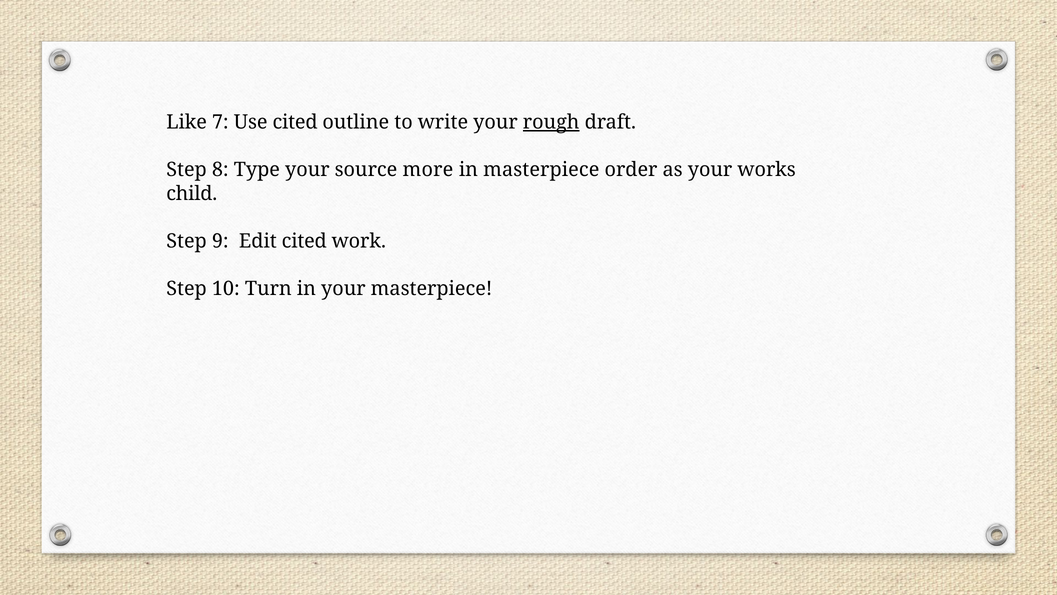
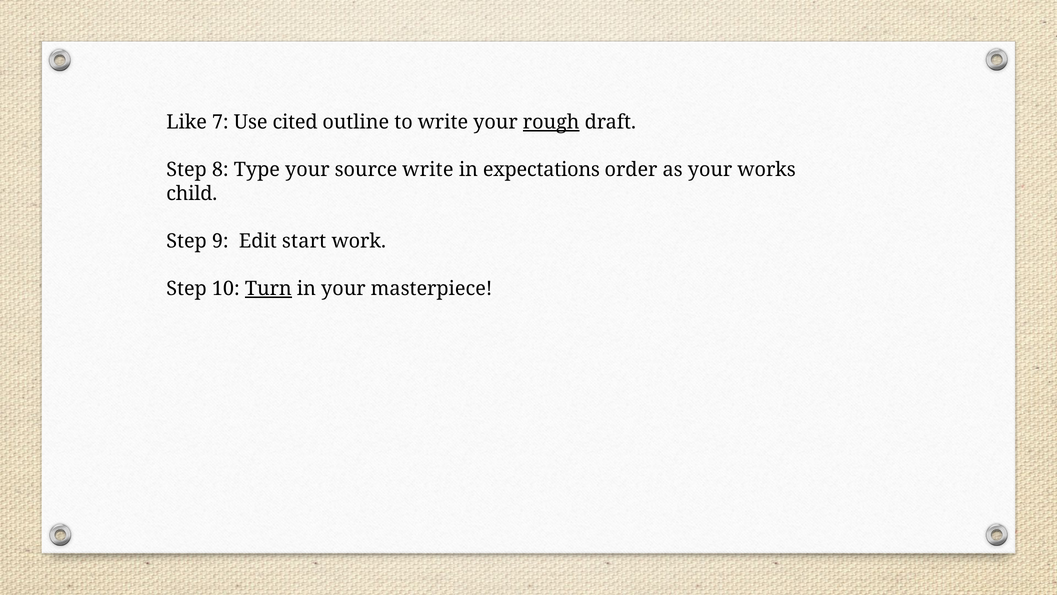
source more: more -> write
in masterpiece: masterpiece -> expectations
Edit cited: cited -> start
Turn underline: none -> present
